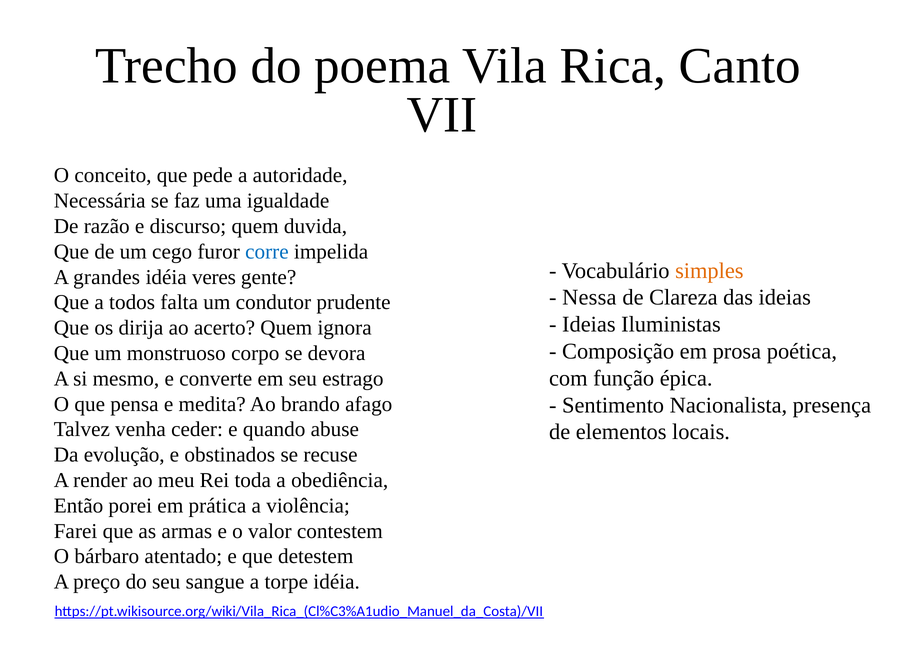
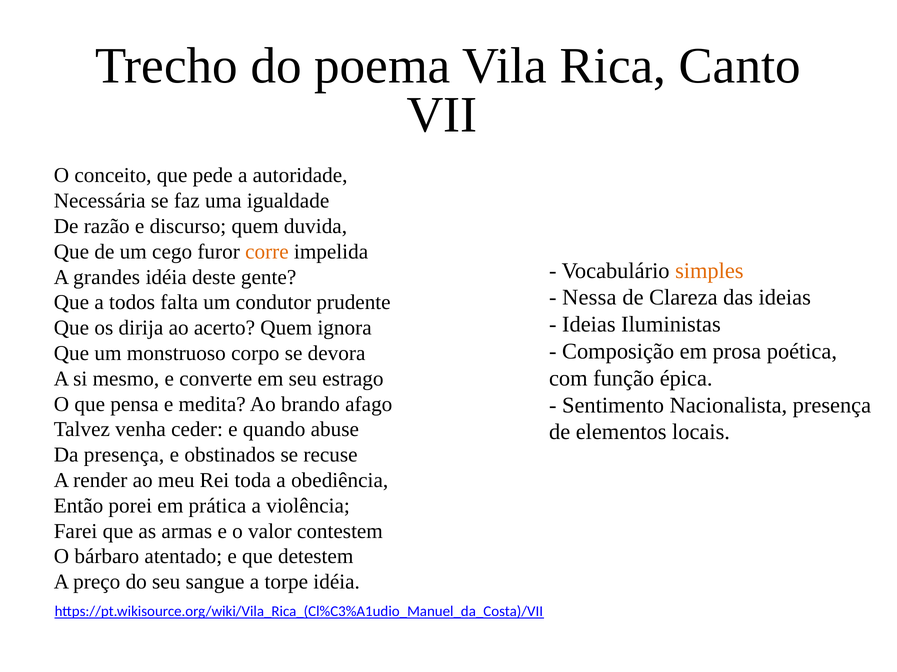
corre colour: blue -> orange
veres: veres -> deste
Da evolução: evolução -> presença
